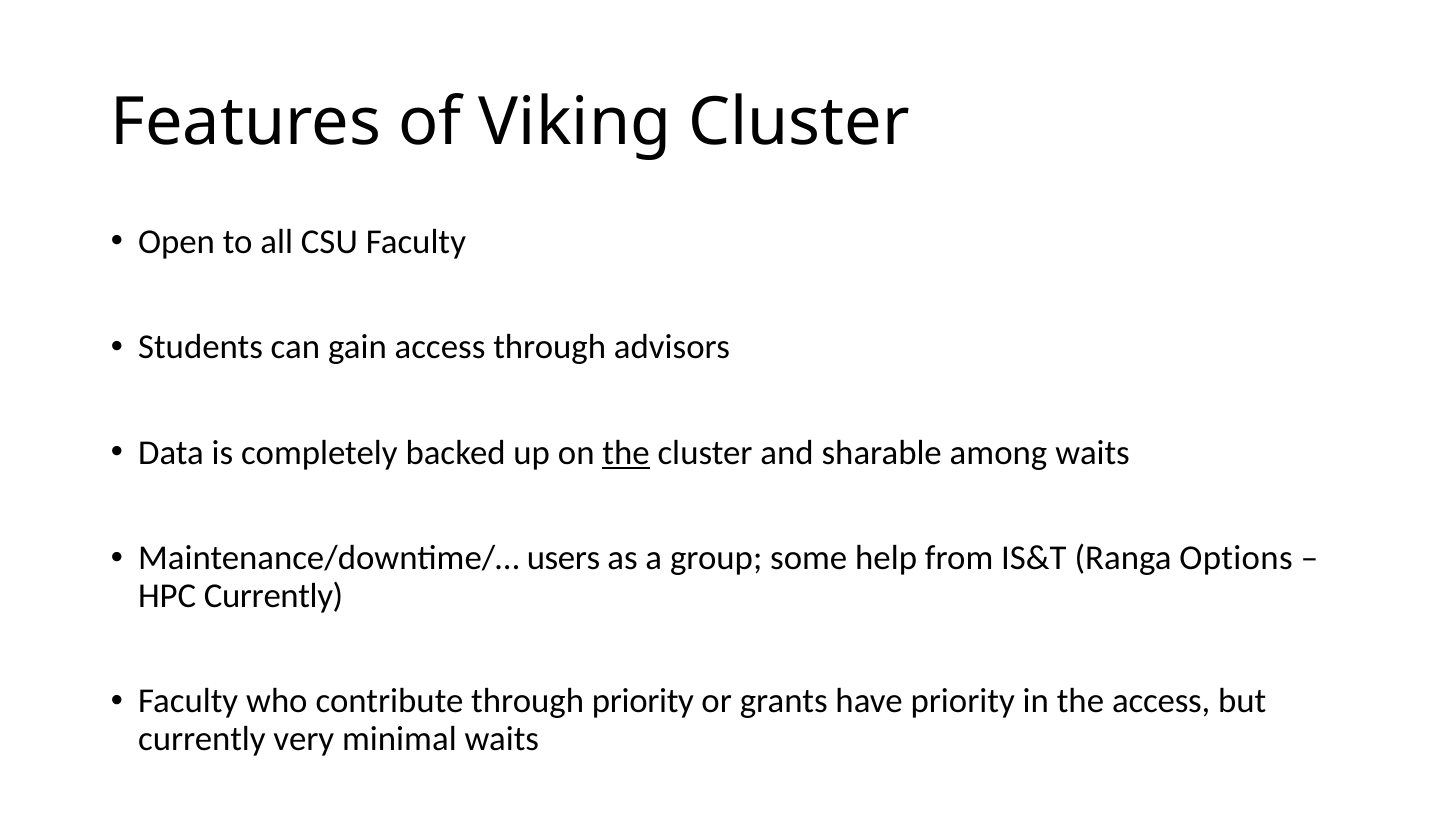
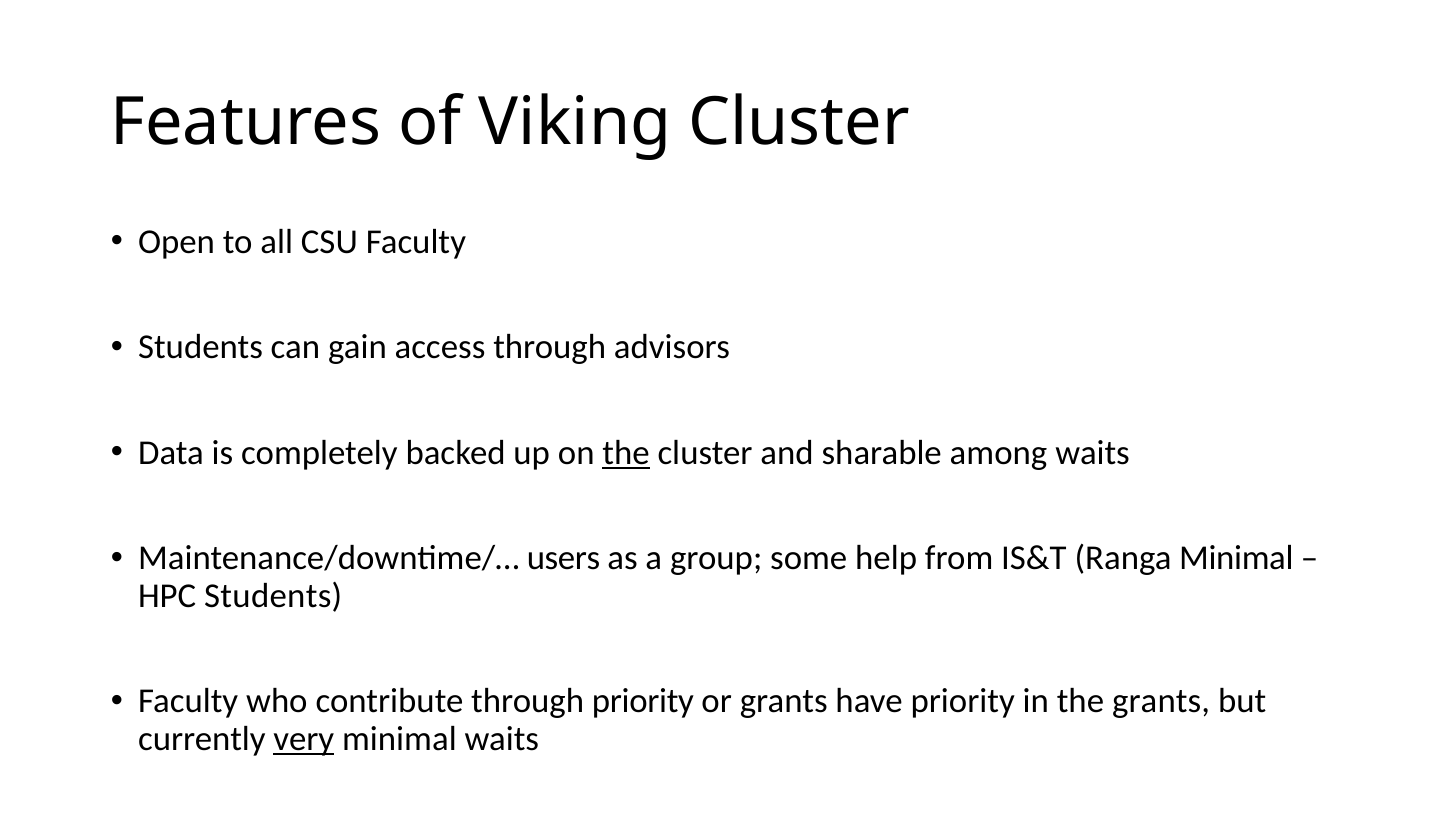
Ranga Options: Options -> Minimal
HPC Currently: Currently -> Students
the access: access -> grants
very underline: none -> present
